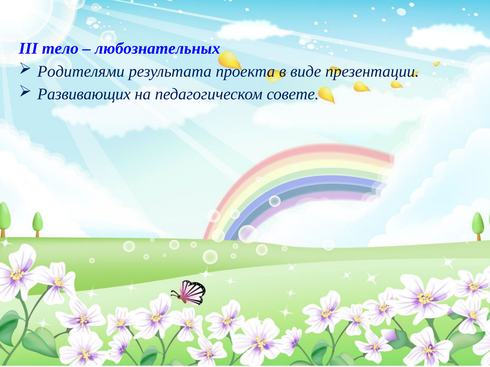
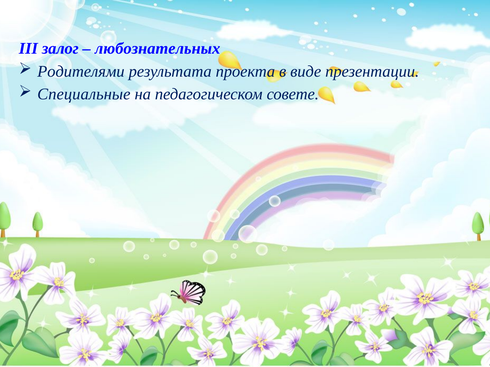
тело: тело -> залог
Развивающих: Развивающих -> Специальные
